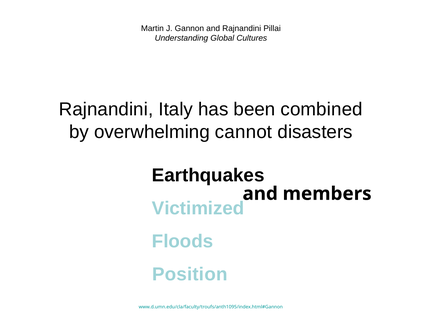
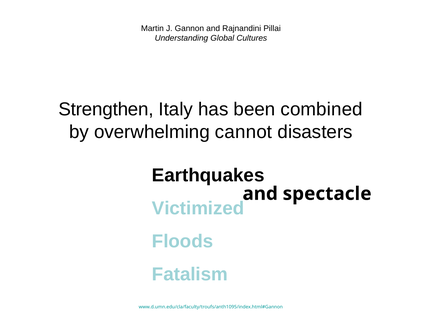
Rajnandini at (106, 110): Rajnandini -> Strengthen
members: members -> spectacle
Position: Position -> Fatalism
